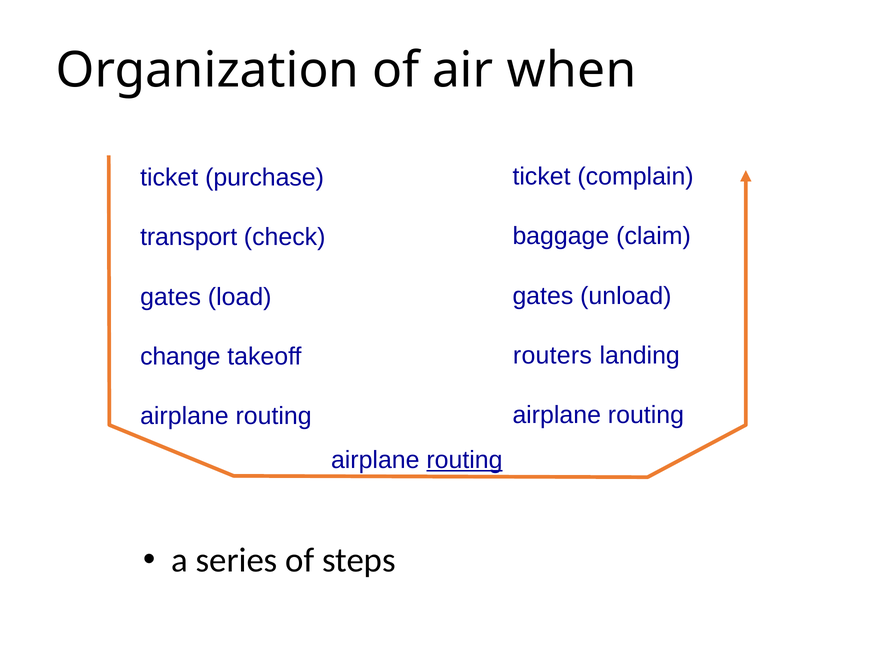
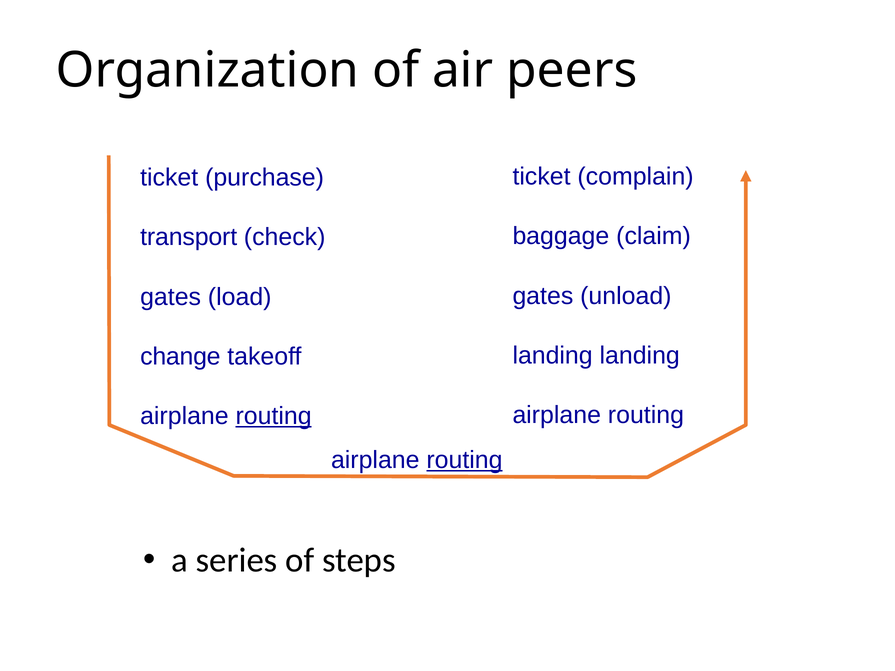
when: when -> peers
routers at (552, 356): routers -> landing
routing at (274, 416) underline: none -> present
